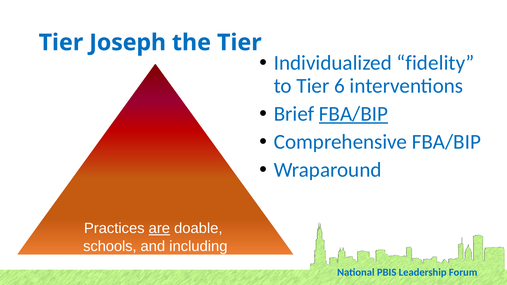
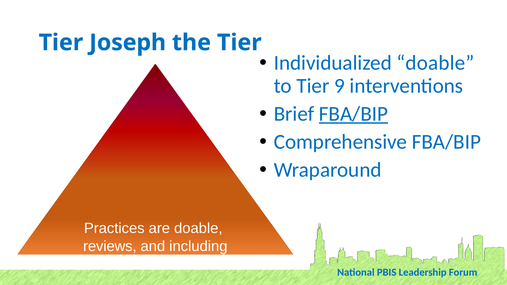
Individualized fidelity: fidelity -> doable
6: 6 -> 9
are underline: present -> none
schools: schools -> reviews
